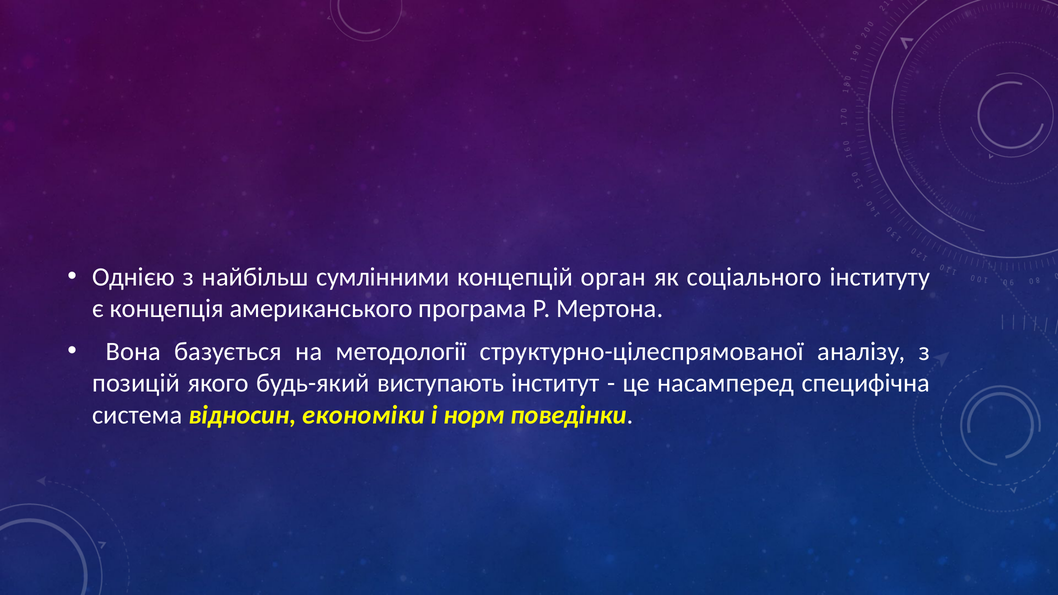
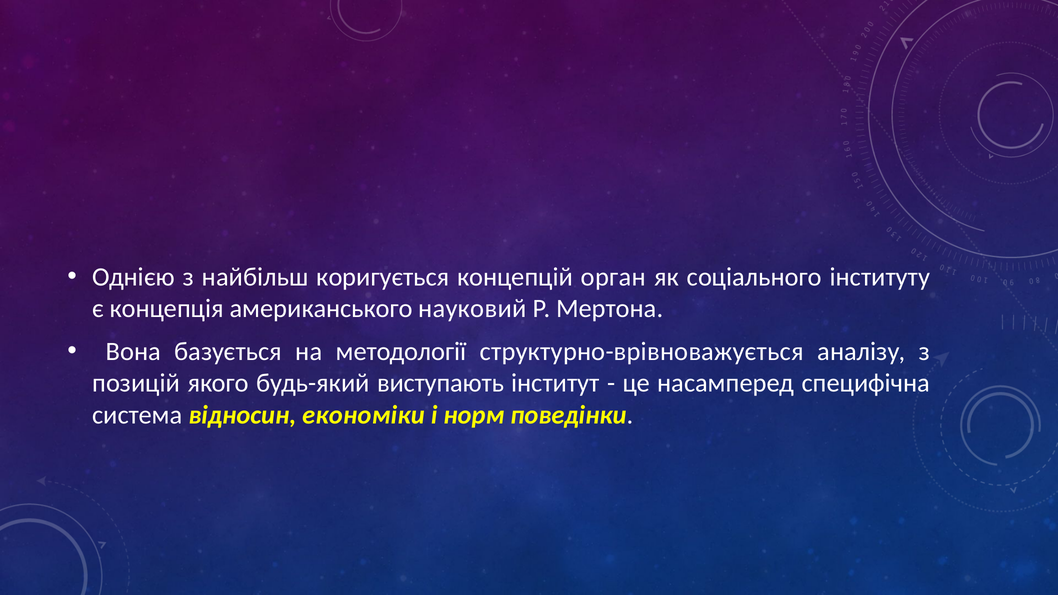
сумлінними: сумлінними -> коригується
програма: програма -> науковий
структурно-цілеспрямованої: структурно-цілеспрямованої -> структурно-врівноважується
